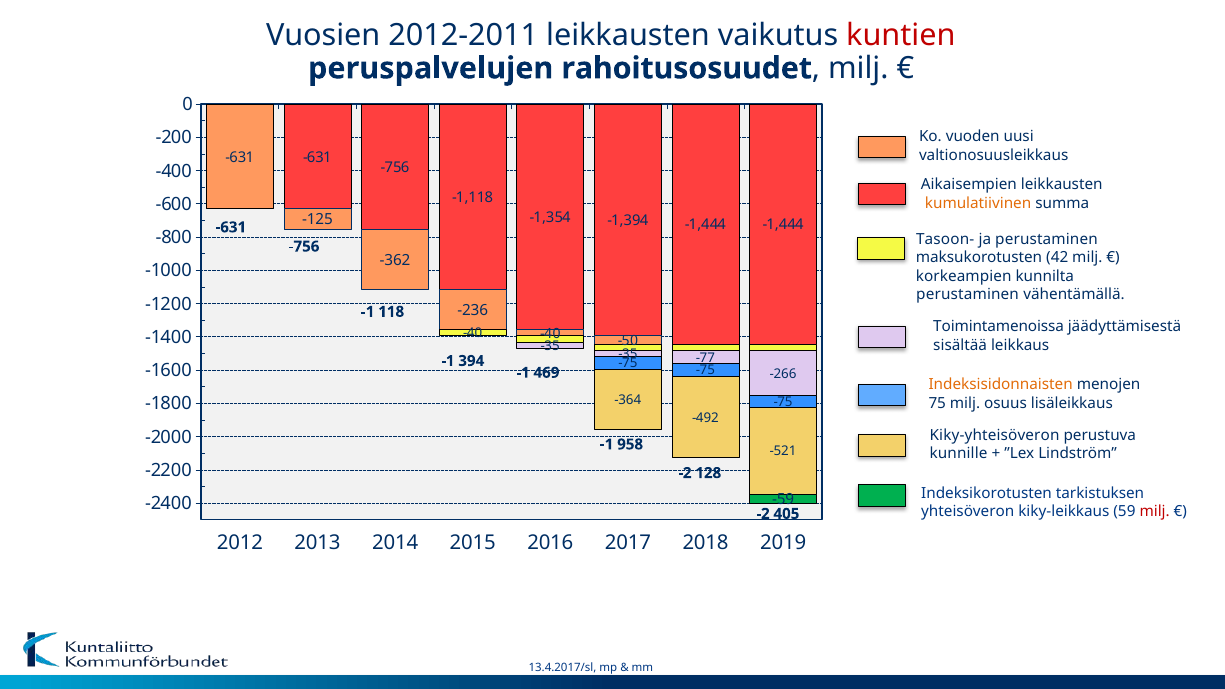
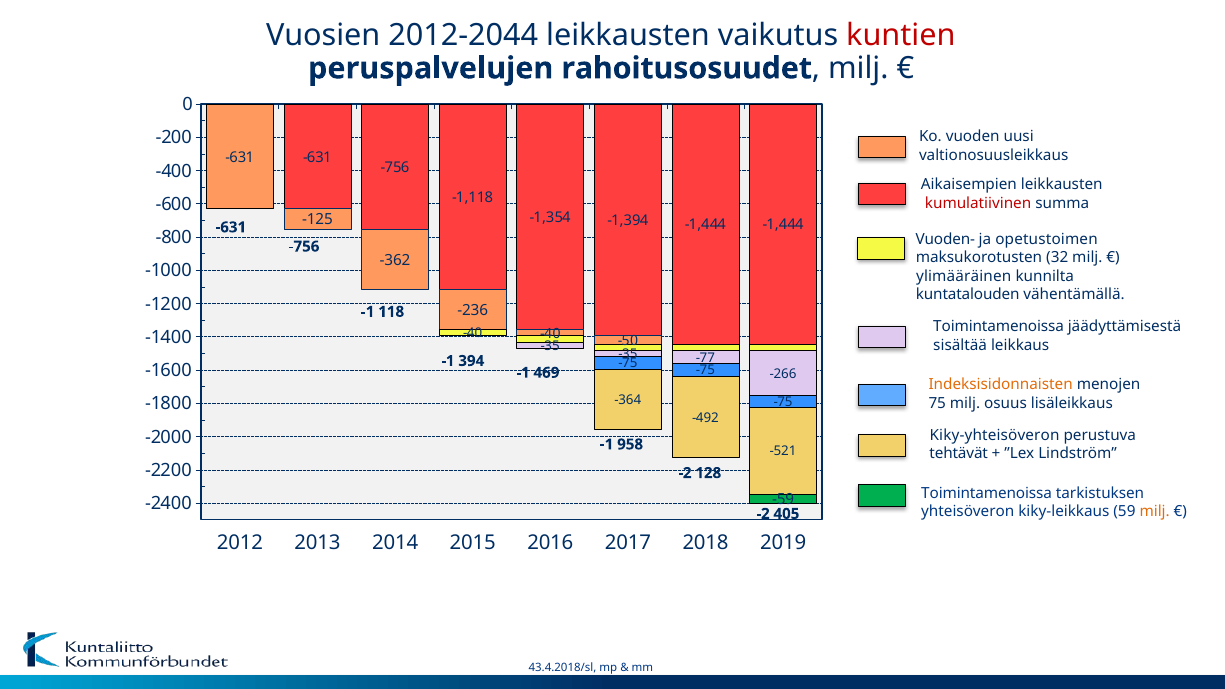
2012-2011: 2012-2011 -> 2012-2044
kumulatiivinen colour: orange -> red
Tasoon-: Tasoon- -> Vuoden-
ja perustaminen: perustaminen -> opetustoimen
42: 42 -> 32
korkeampien: korkeampien -> ylimääräinen
perustaminen at (968, 295): perustaminen -> kuntatalouden
kunnille: kunnille -> tehtävät
Indeksikorotusten at (987, 493): Indeksikorotusten -> Toimintamenoissa
milj at (1155, 512) colour: red -> orange
13.4.2017/sl: 13.4.2017/sl -> 43.4.2018/sl
